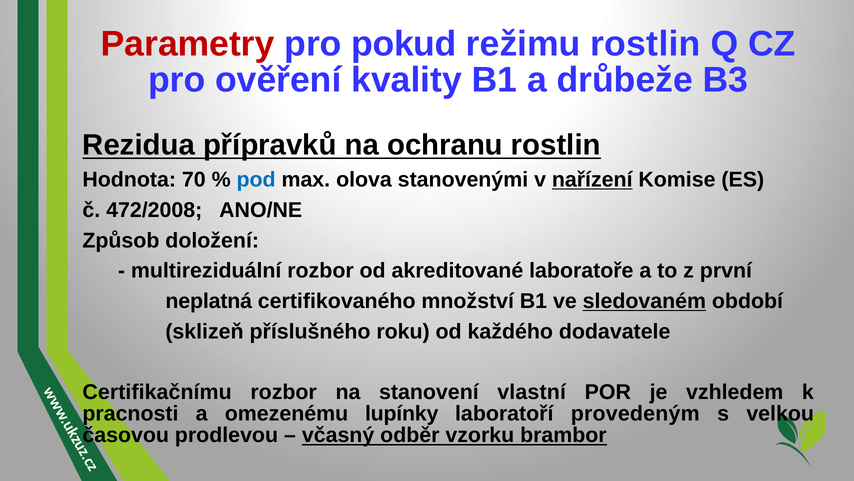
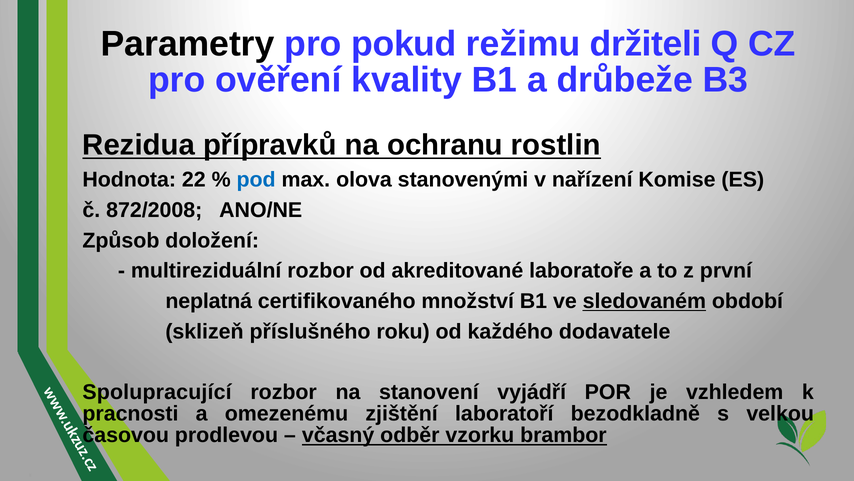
Parametry colour: red -> black
režimu rostlin: rostlin -> držiteli
70: 70 -> 22
nařízení underline: present -> none
472/2008: 472/2008 -> 872/2008
Certifikačnímu: Certifikačnímu -> Spolupracující
vlastní: vlastní -> vyjádří
lupínky: lupínky -> zjištění
provedeným: provedeným -> bezodkladně
